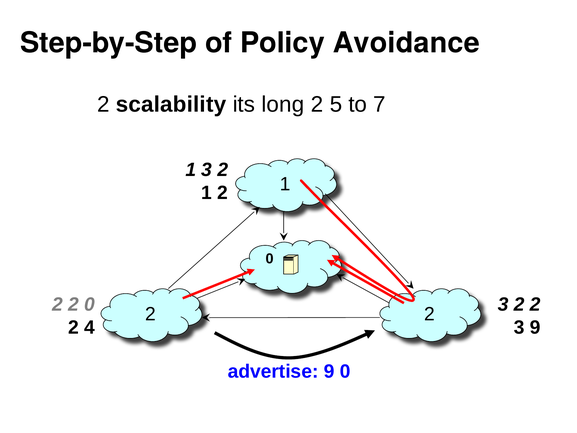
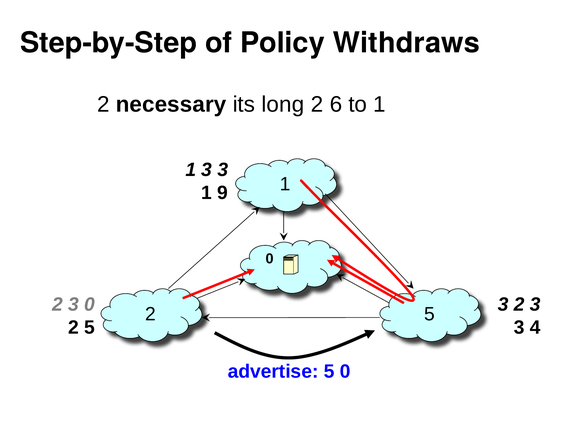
Avoidance: Avoidance -> Withdraws
scalability: scalability -> necessary
5: 5 -> 6
to 7: 7 -> 1
1 3 2: 2 -> 3
2 at (223, 193): 2 -> 9
2 at (74, 304): 2 -> 3
3 2 2: 2 -> 3
2 at (429, 314): 2 -> 5
4 at (90, 327): 4 -> 5
3 9: 9 -> 4
advertise 9: 9 -> 5
